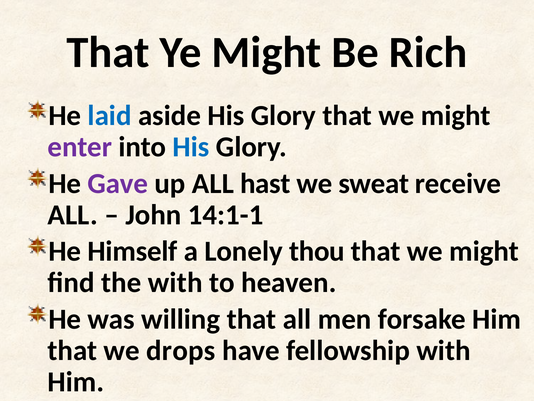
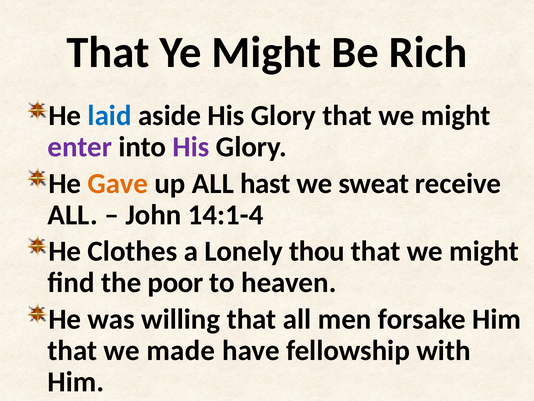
His at (191, 147) colour: blue -> purple
Gave colour: purple -> orange
14:1-1: 14:1-1 -> 14:1-4
Himself: Himself -> Clothes
the with: with -> poor
drops: drops -> made
